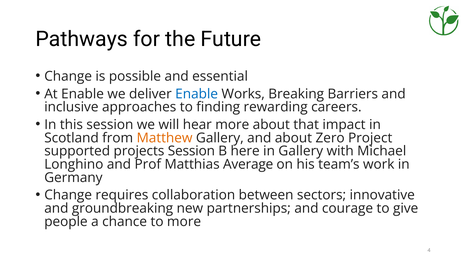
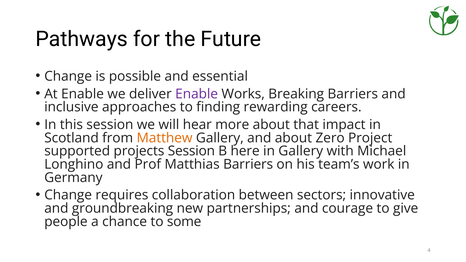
Enable at (197, 94) colour: blue -> purple
Matthias Average: Average -> Barriers
to more: more -> some
